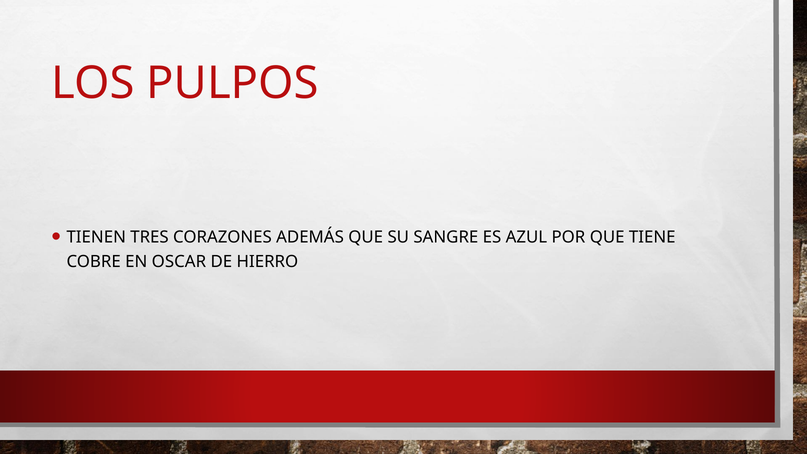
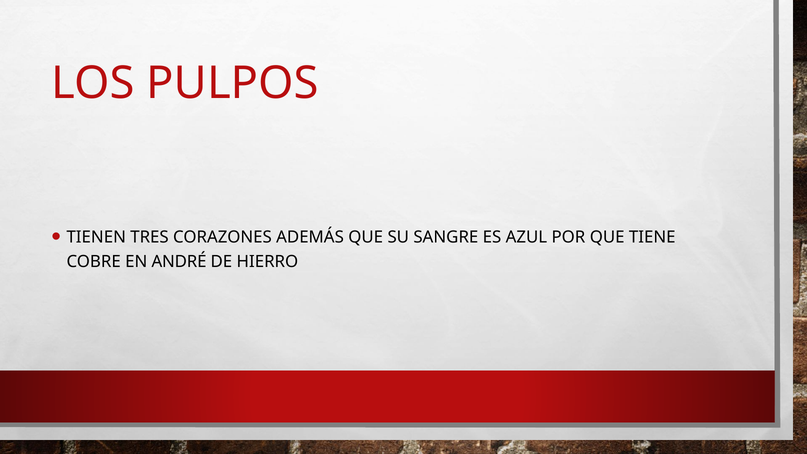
OSCAR: OSCAR -> ANDRÉ
